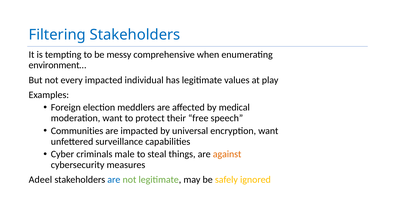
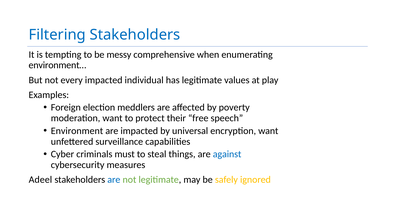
medical: medical -> poverty
Communities: Communities -> Environment
male: male -> must
against colour: orange -> blue
